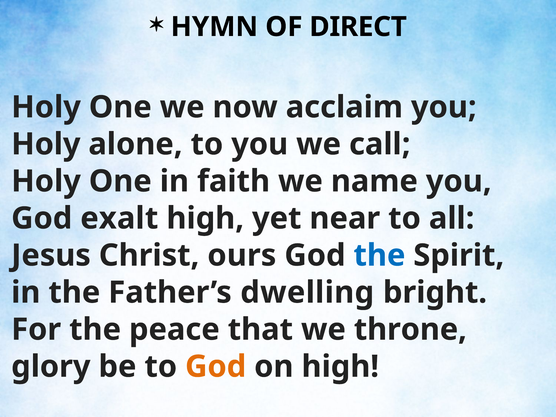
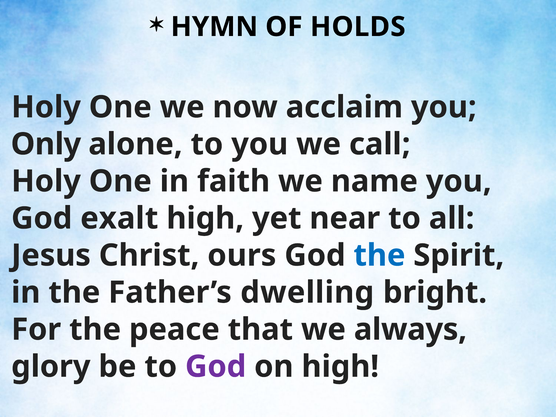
DIRECT: DIRECT -> HOLDS
Holy at (46, 144): Holy -> Only
throne: throne -> always
God at (216, 367) colour: orange -> purple
